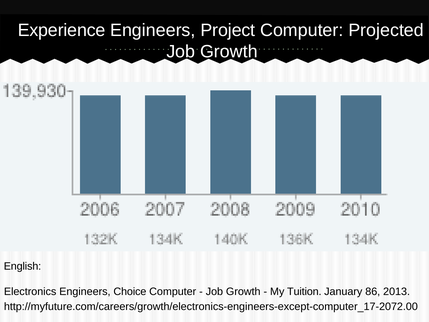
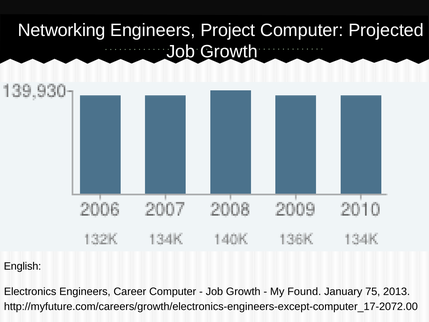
Experience: Experience -> Networking
Choice: Choice -> Career
Tuition: Tuition -> Found
86: 86 -> 75
